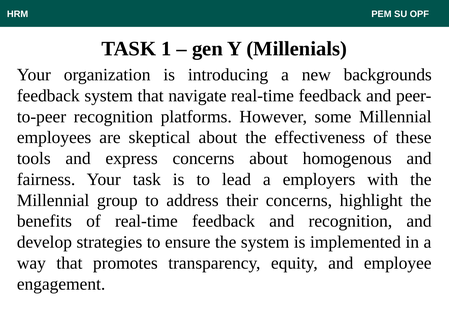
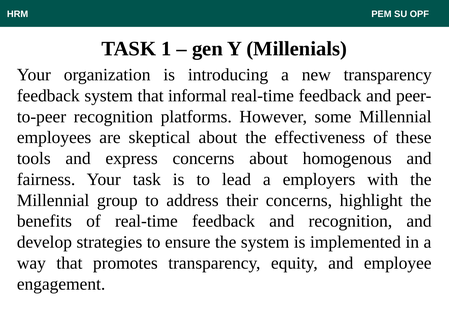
new backgrounds: backgrounds -> transparency
navigate: navigate -> informal
